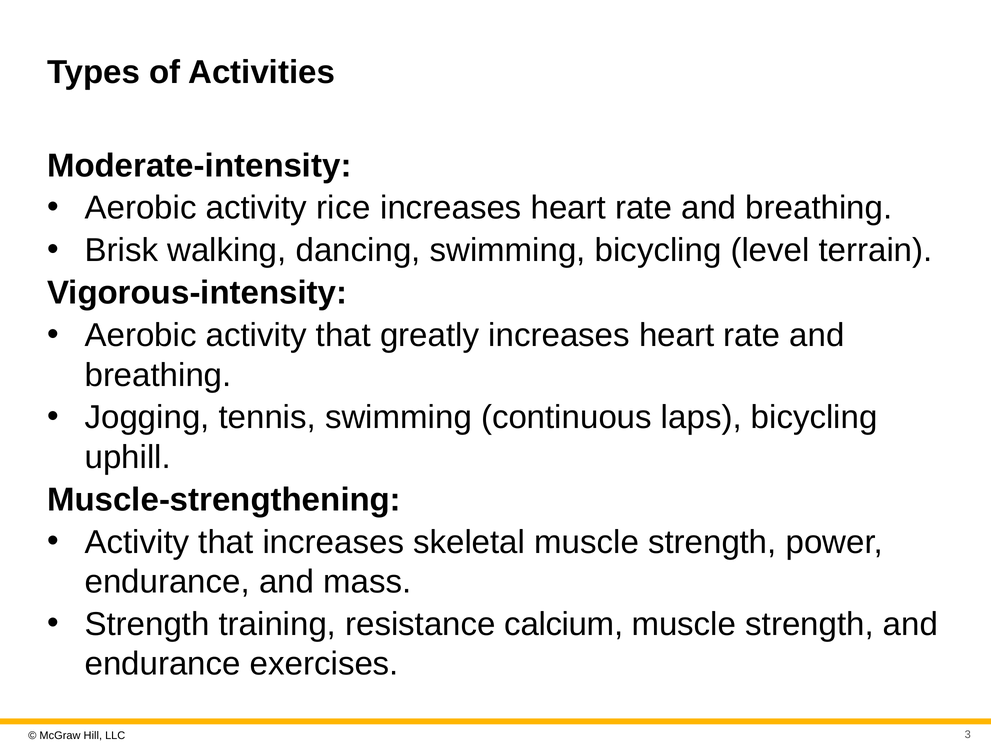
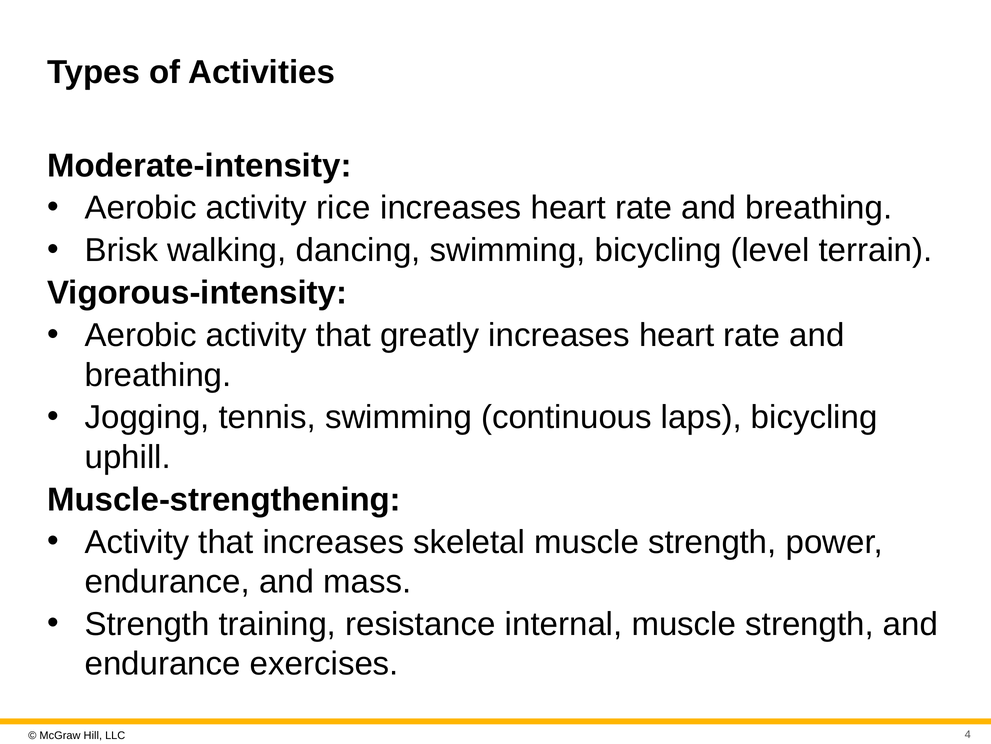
calcium: calcium -> internal
3: 3 -> 4
